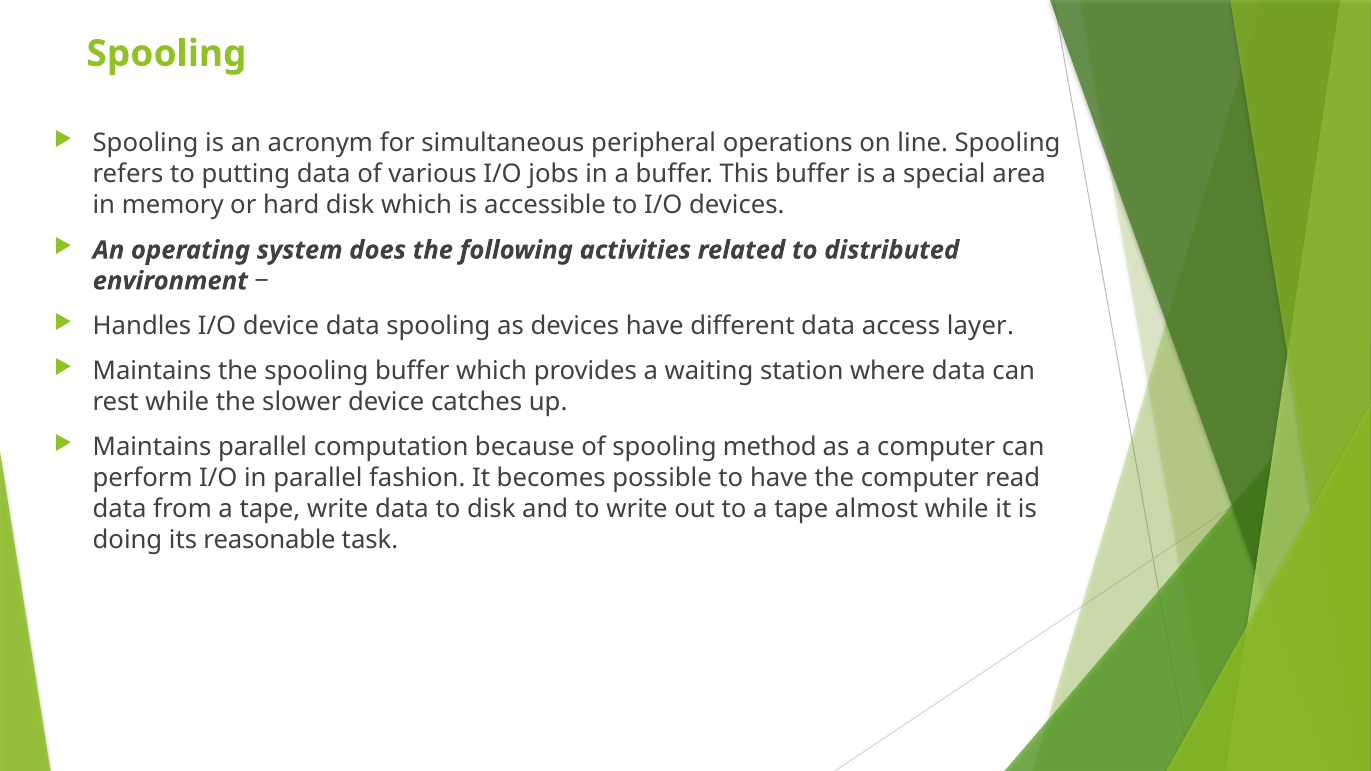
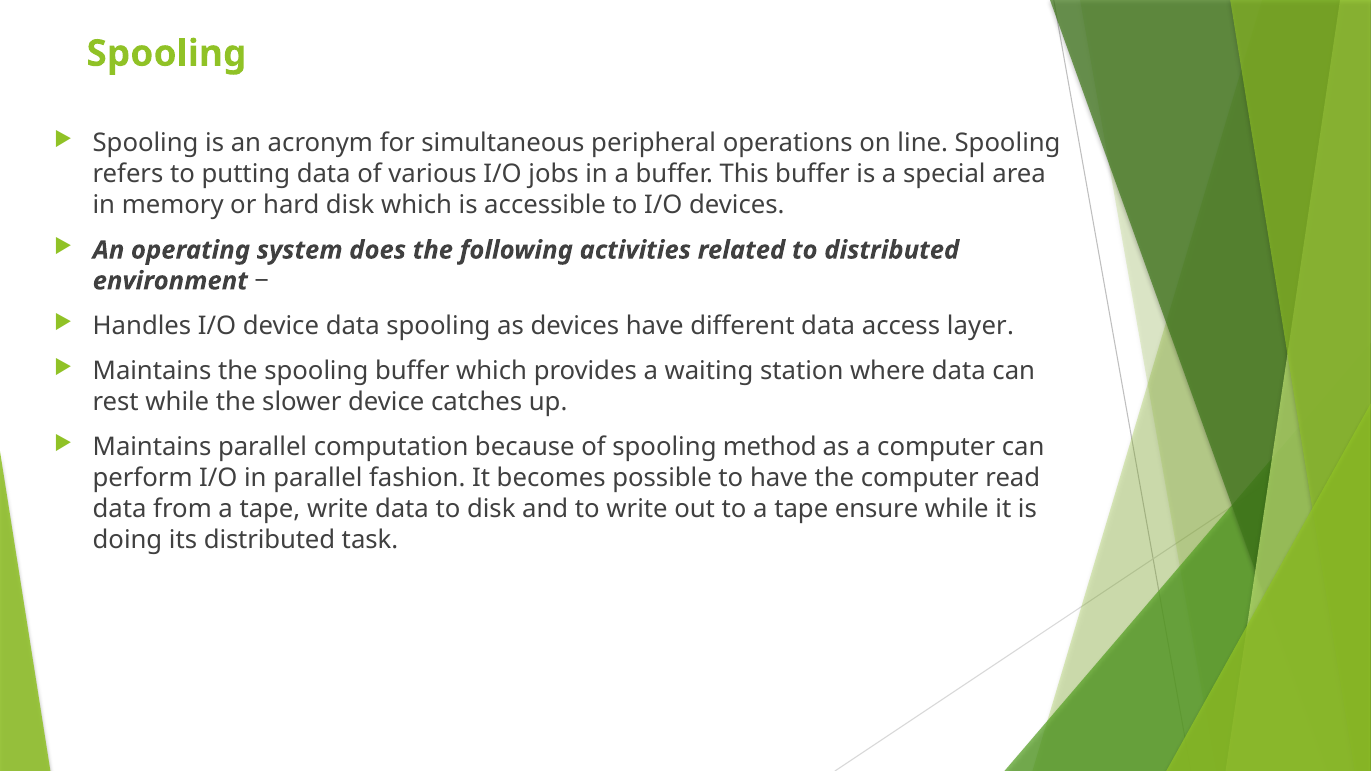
almost: almost -> ensure
its reasonable: reasonable -> distributed
